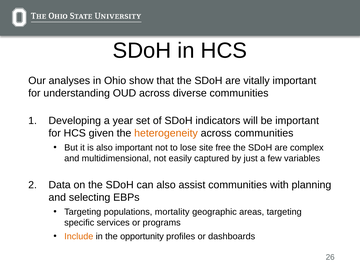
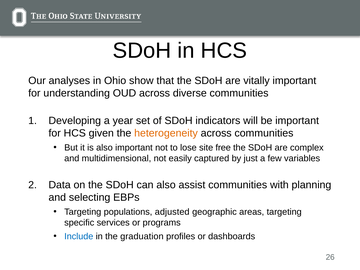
mortality: mortality -> adjusted
Include colour: orange -> blue
opportunity: opportunity -> graduation
